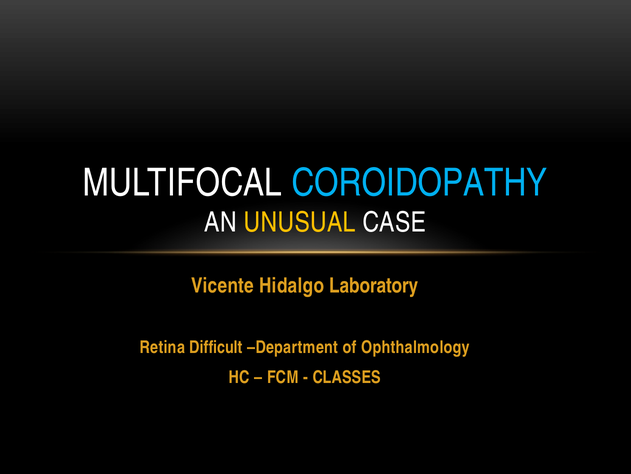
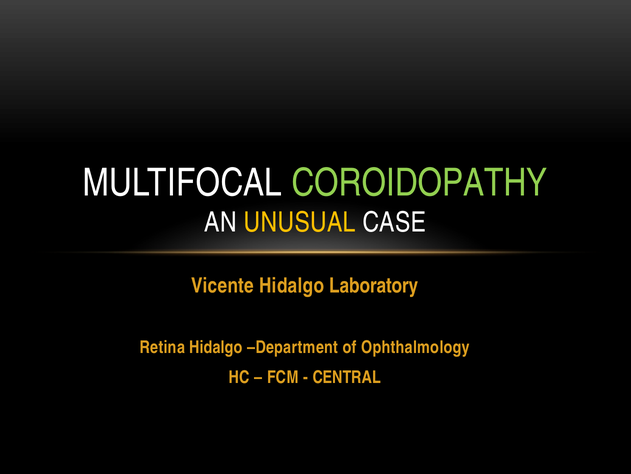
COROIDOPATHY colour: light blue -> light green
Retina Difficult: Difficult -> Hidalgo
CLASSES: CLASSES -> CENTRAL
